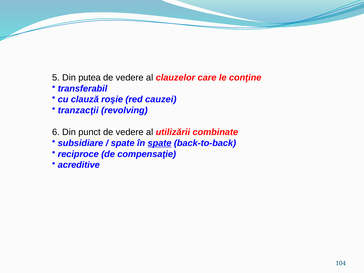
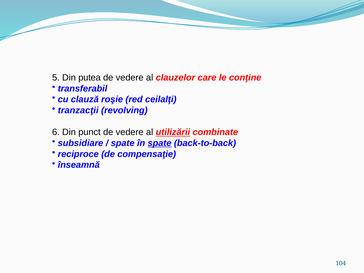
cauzei: cauzei -> ceilalţi
utilizării underline: none -> present
acreditive: acreditive -> înseamnă
